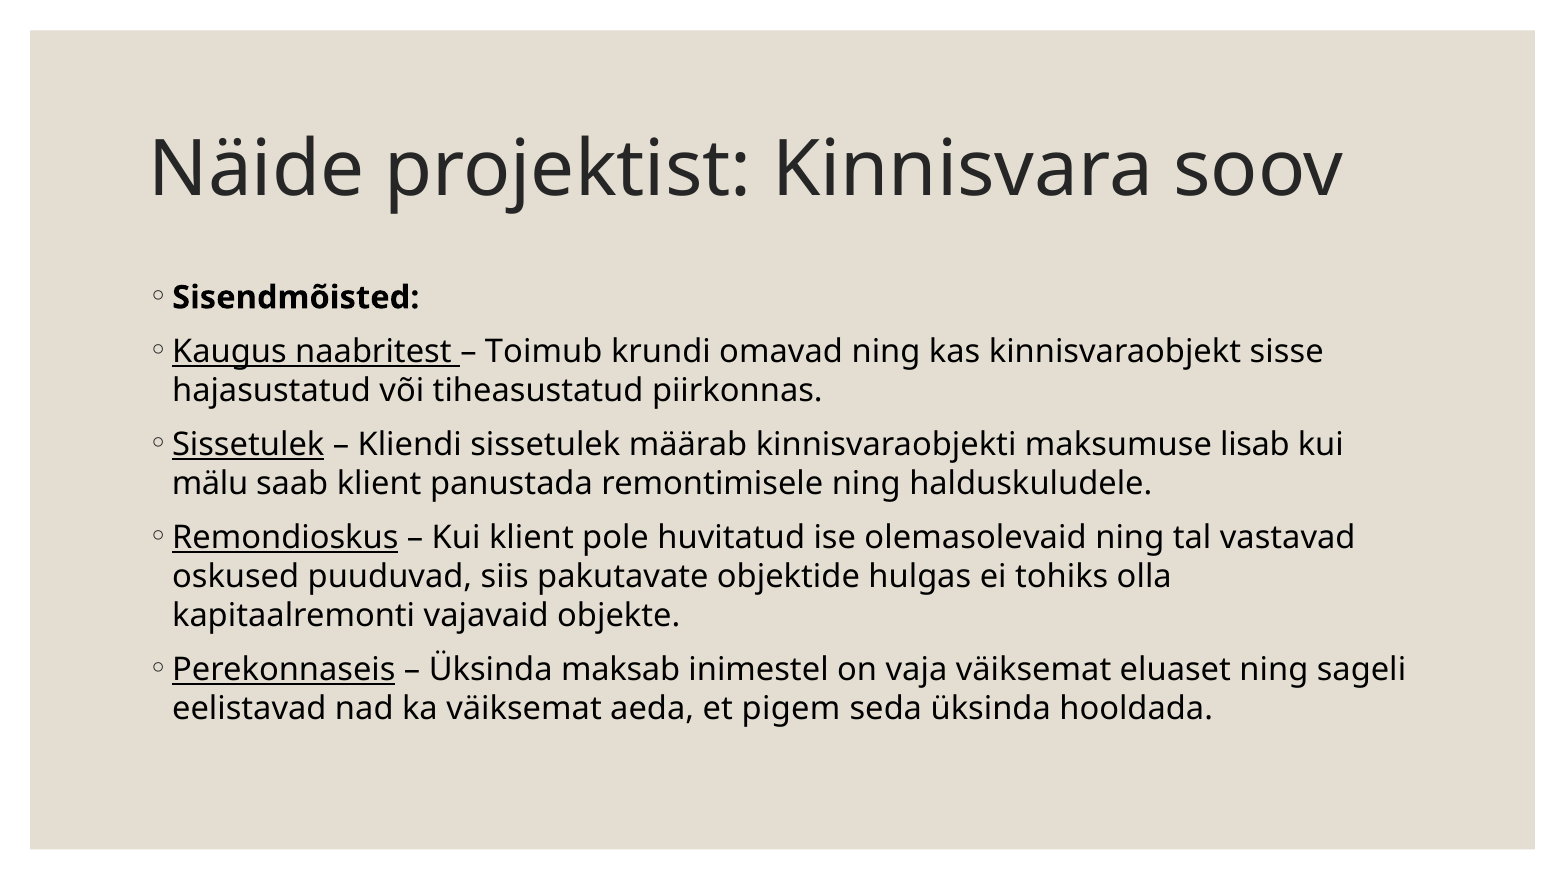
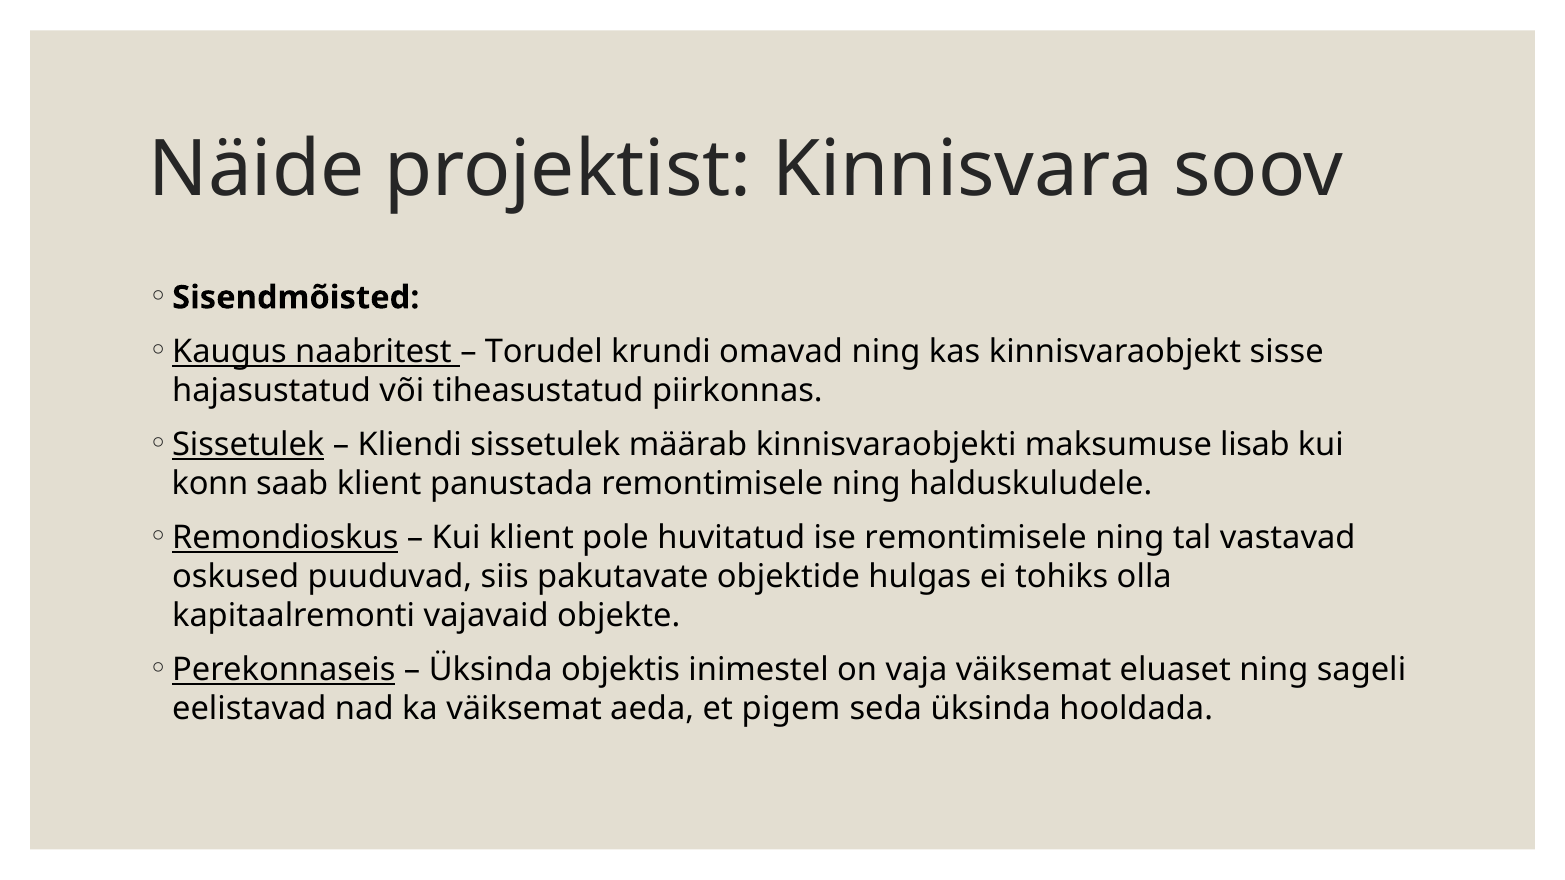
Toimub: Toimub -> Torudel
mälu: mälu -> konn
ise olemasolevaid: olemasolevaid -> remontimisele
maksab: maksab -> objektis
